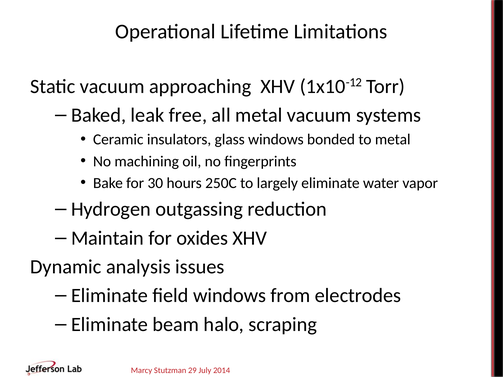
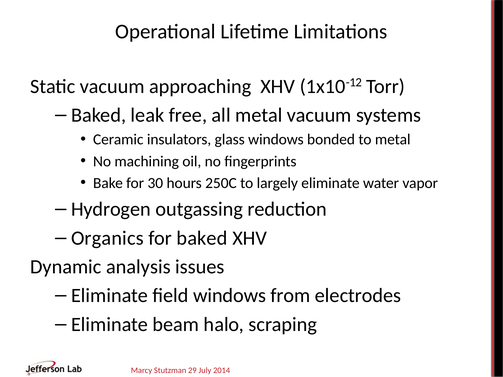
Maintain: Maintain -> Organics
for oxides: oxides -> baked
